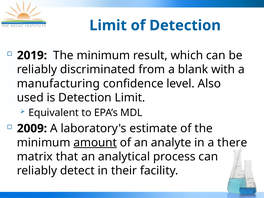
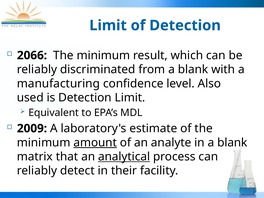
2019: 2019 -> 2066
in a there: there -> blank
analytical underline: none -> present
